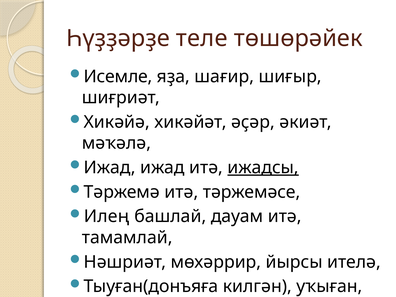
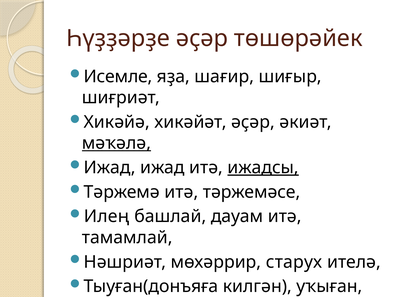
Һүҙҙәрҙе теле: теле -> әҫәр
мәҡәлә underline: none -> present
йырсы: йырсы -> старух
